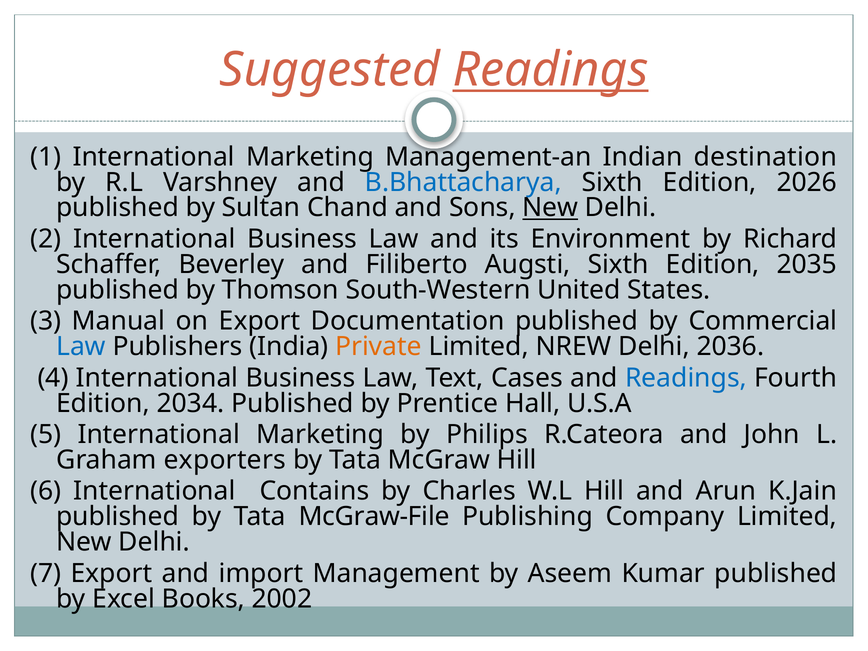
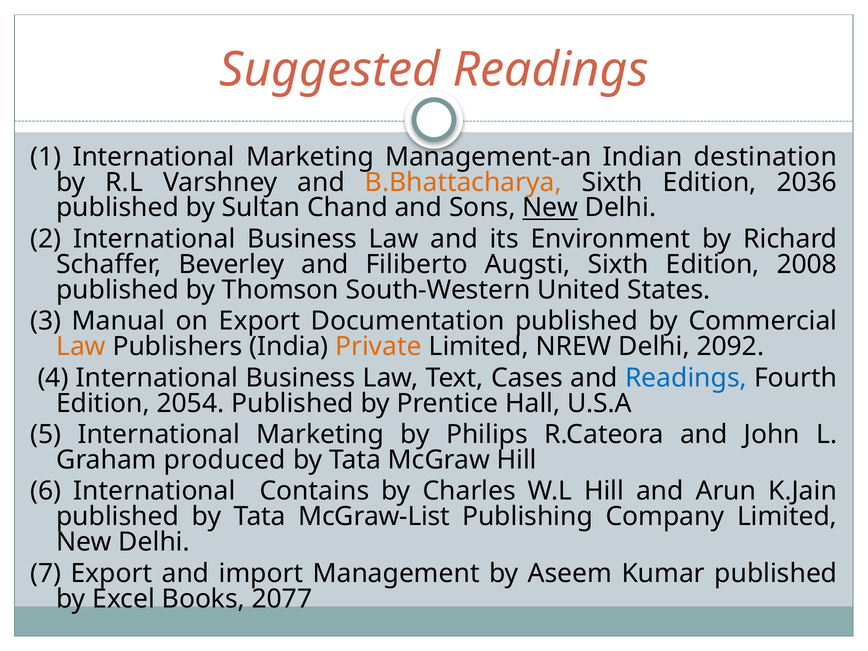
Readings at (551, 70) underline: present -> none
B.Bhattacharya colour: blue -> orange
2026: 2026 -> 2036
2035: 2035 -> 2008
Law at (81, 347) colour: blue -> orange
2036: 2036 -> 2092
2034: 2034 -> 2054
exporters: exporters -> produced
McGraw-File: McGraw-File -> McGraw-List
2002: 2002 -> 2077
